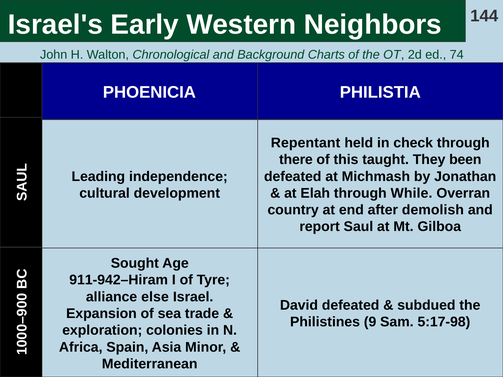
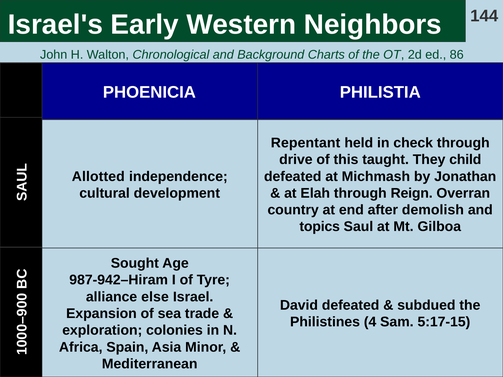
74: 74 -> 86
there: there -> drive
been: been -> child
Leading: Leading -> Allotted
While: While -> Reign
report: report -> topics
911-942–Hiram: 911-942–Hiram -> 987-942–Hiram
Philistines 9: 9 -> 4
5:17-98: 5:17-98 -> 5:17-15
